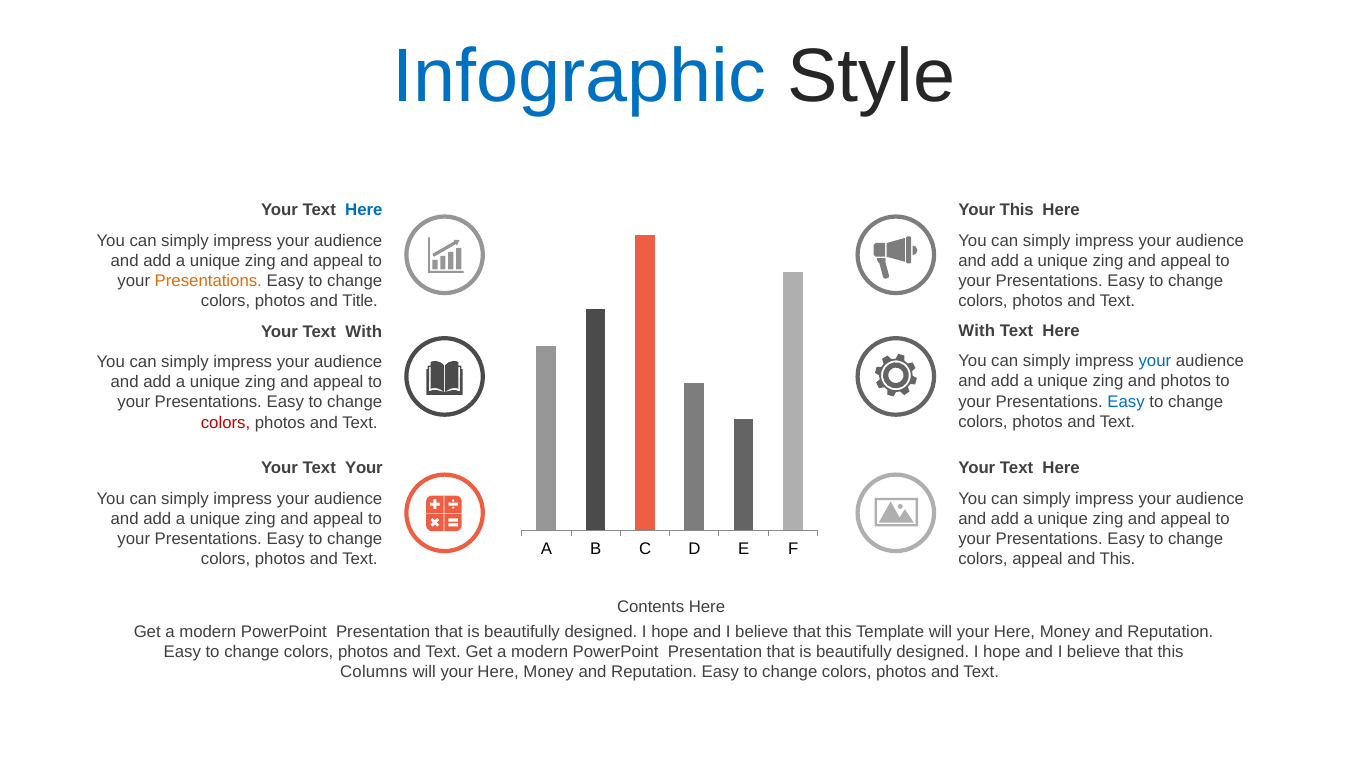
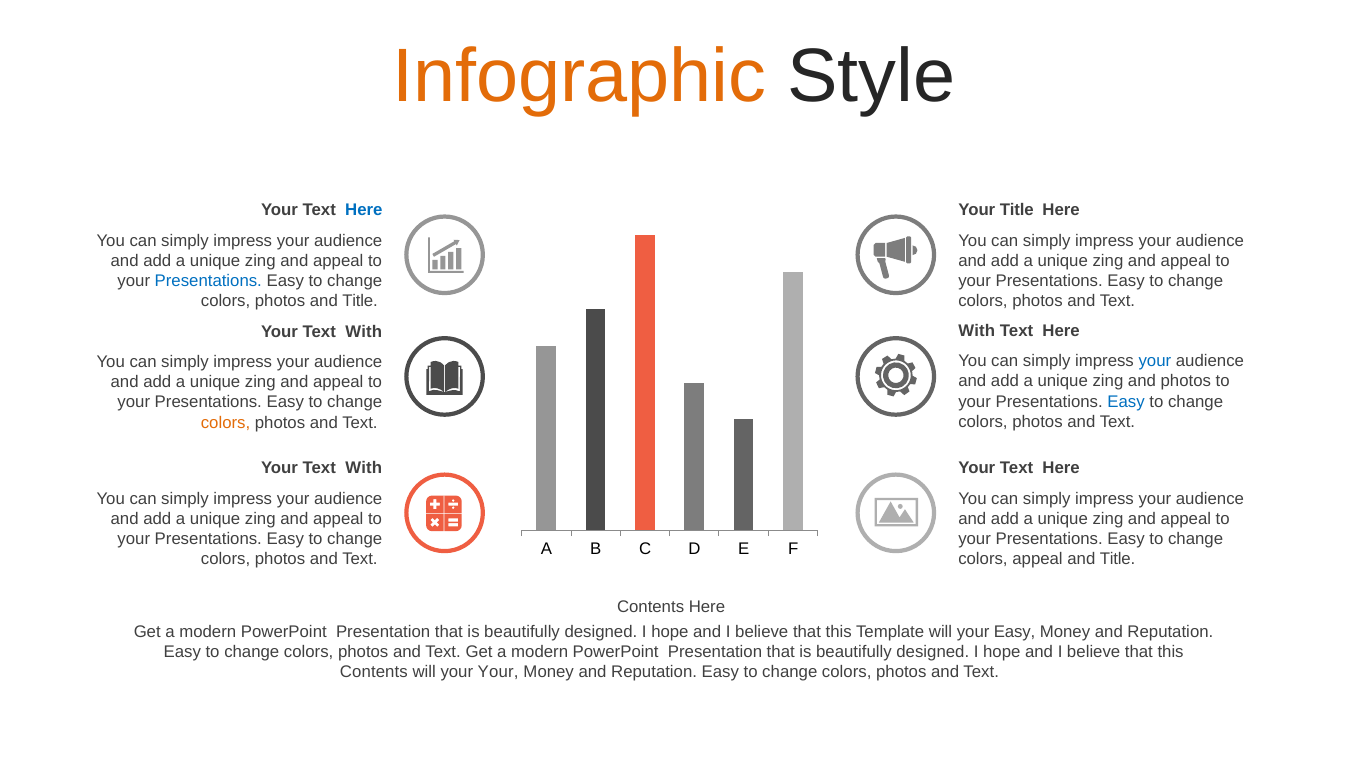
Infographic colour: blue -> orange
Your This: This -> Title
Presentations at (208, 281) colour: orange -> blue
colors at (226, 422) colour: red -> orange
Your at (364, 468): Your -> With
This at (1118, 559): This -> Title
Template will your Here: Here -> Easy
Columns at (374, 672): Columns -> Contents
Here at (498, 672): Here -> Your
